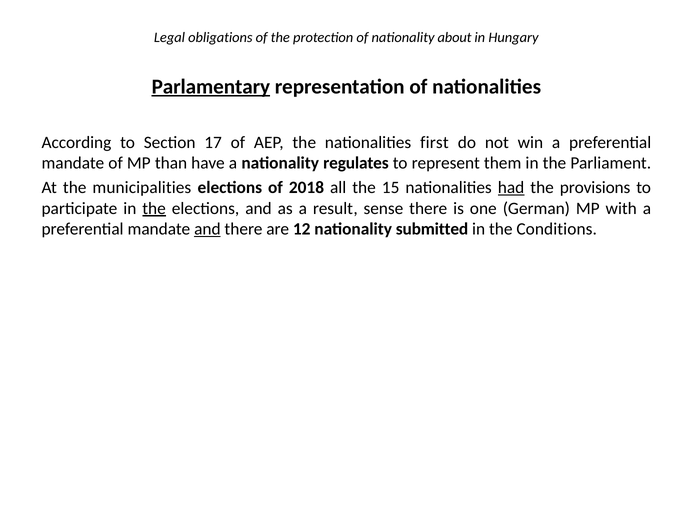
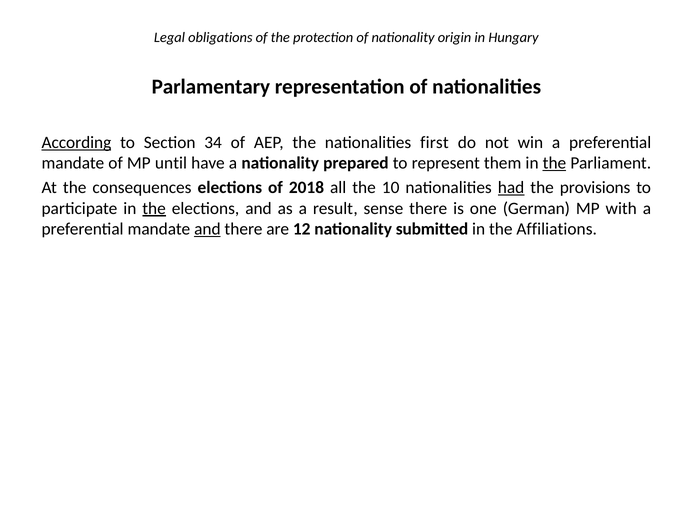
about: about -> origin
Parlamentary underline: present -> none
According underline: none -> present
17: 17 -> 34
than: than -> until
regulates: regulates -> prepared
the at (554, 163) underline: none -> present
municipalities: municipalities -> consequences
15: 15 -> 10
Conditions: Conditions -> Affiliations
